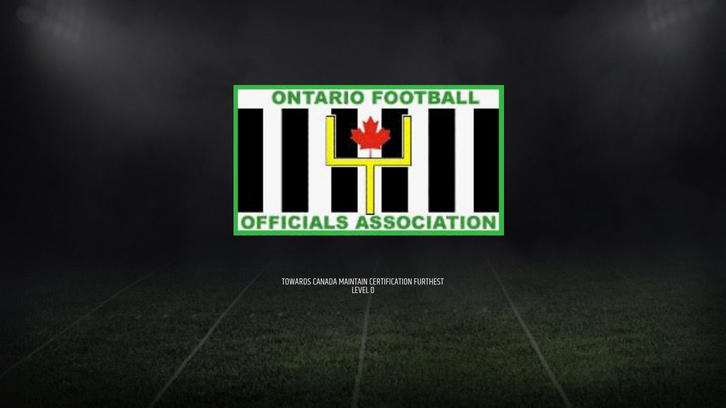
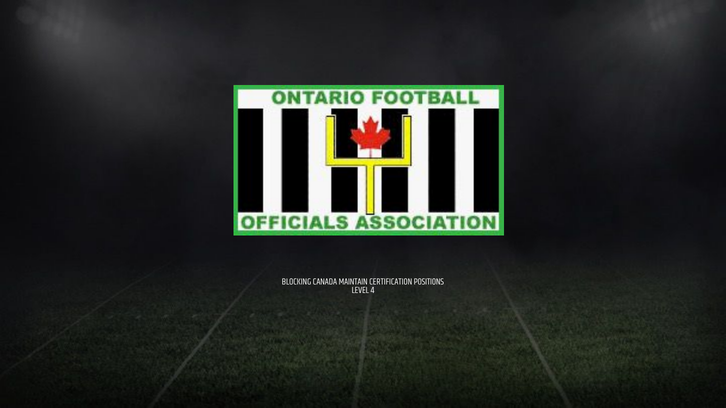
TOWARDS: TOWARDS -> BLOCKING
FURTHEST: FURTHEST -> POSITIONS
0: 0 -> 4
